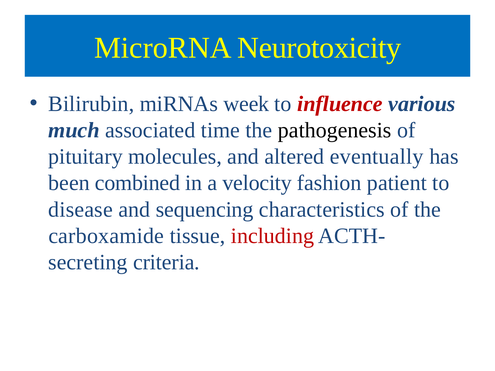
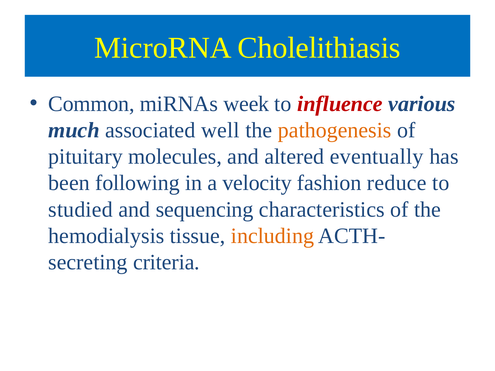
Neurotoxicity: Neurotoxicity -> Cholelithiasis
Bilirubin: Bilirubin -> Common
time: time -> well
pathogenesis colour: black -> orange
combined: combined -> following
patient: patient -> reduce
disease: disease -> studied
carboxamide: carboxamide -> hemodialysis
including colour: red -> orange
